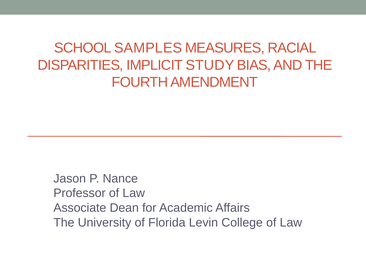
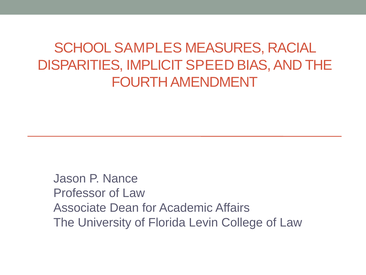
STUDY: STUDY -> SPEED
